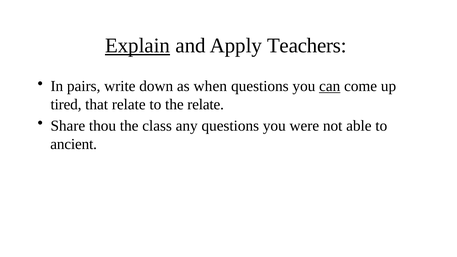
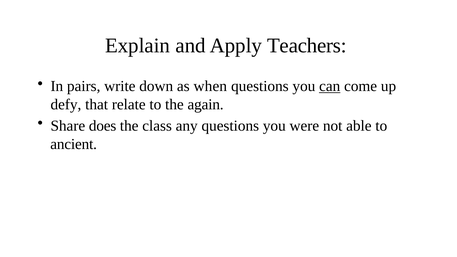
Explain underline: present -> none
tired: tired -> defy
the relate: relate -> again
thou: thou -> does
